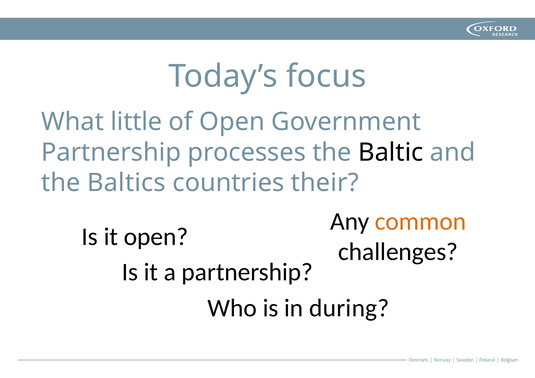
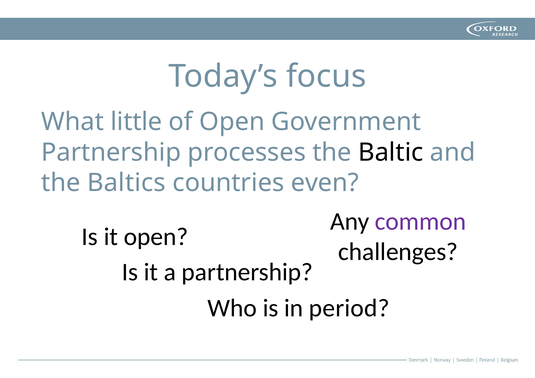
their: their -> even
common colour: orange -> purple
during: during -> period
